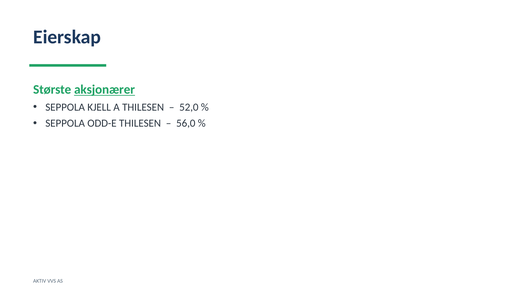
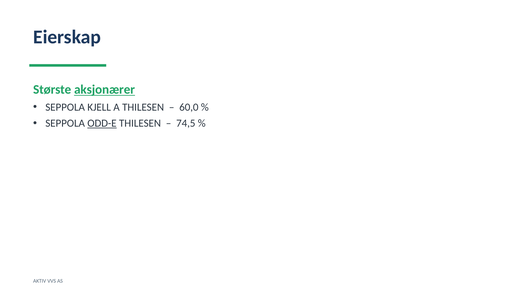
52,0: 52,0 -> 60,0
ODD-E underline: none -> present
56,0: 56,0 -> 74,5
